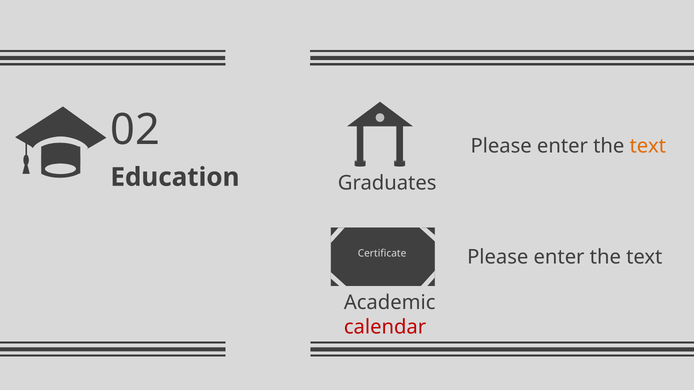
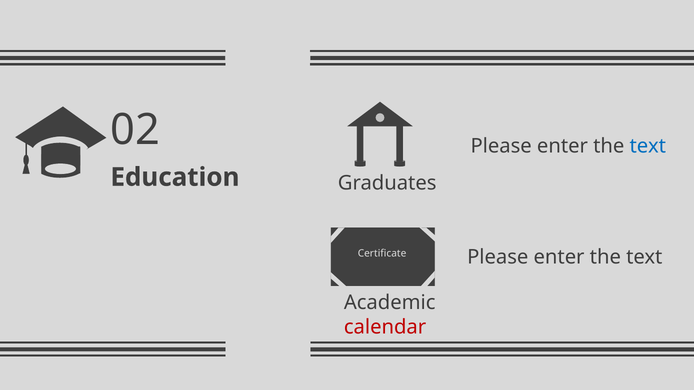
text at (648, 146) colour: orange -> blue
